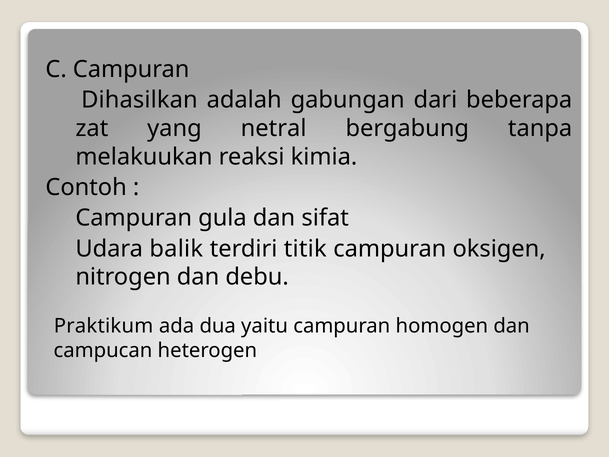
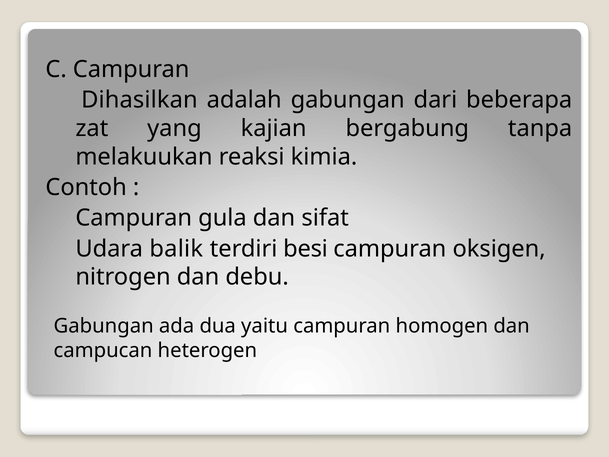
netral: netral -> kajian
titik: titik -> besi
Praktikum at (104, 326): Praktikum -> Gabungan
